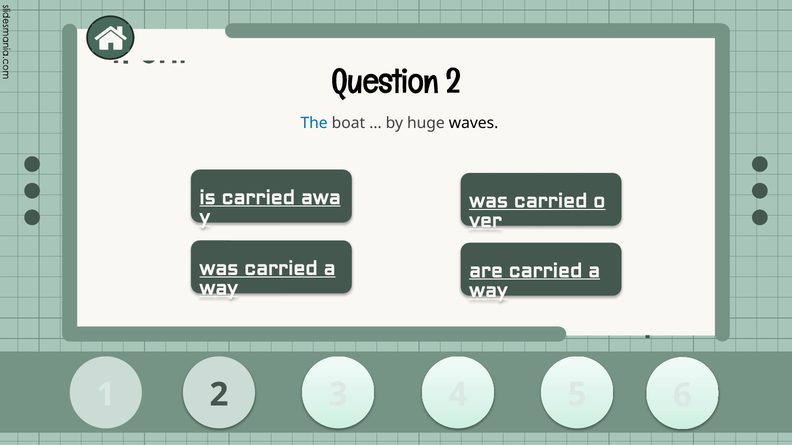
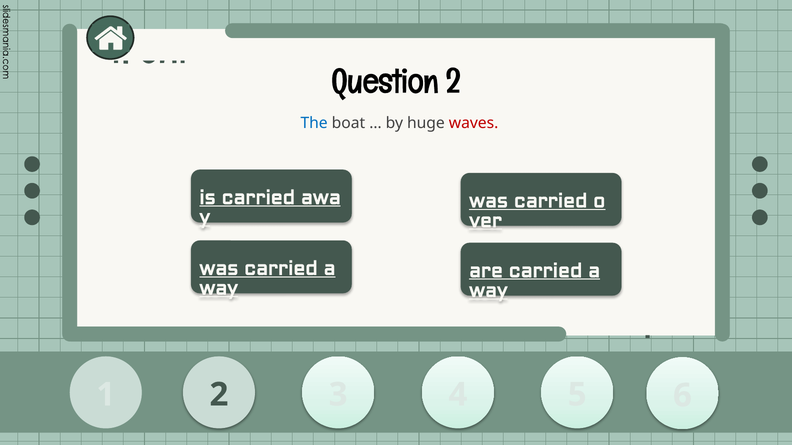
waves colour: black -> red
